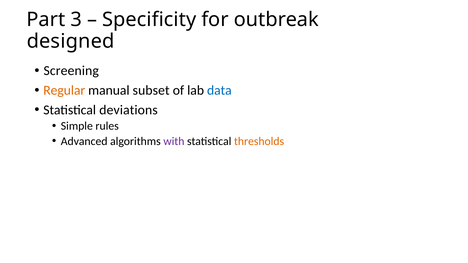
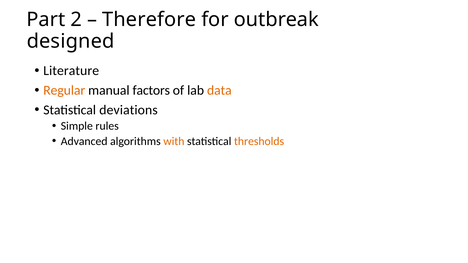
3: 3 -> 2
Specificity: Specificity -> Therefore
Screening: Screening -> Literature
subset: subset -> factors
data colour: blue -> orange
with colour: purple -> orange
